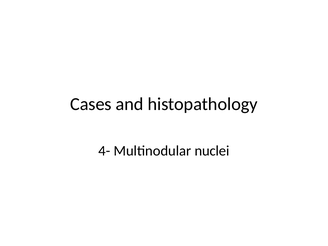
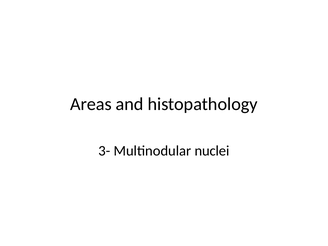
Cases: Cases -> Areas
4-: 4- -> 3-
